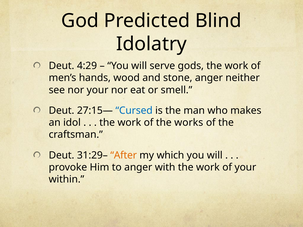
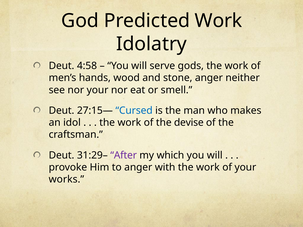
Predicted Blind: Blind -> Work
4:29: 4:29 -> 4:58
works: works -> devise
After colour: orange -> purple
within: within -> works
